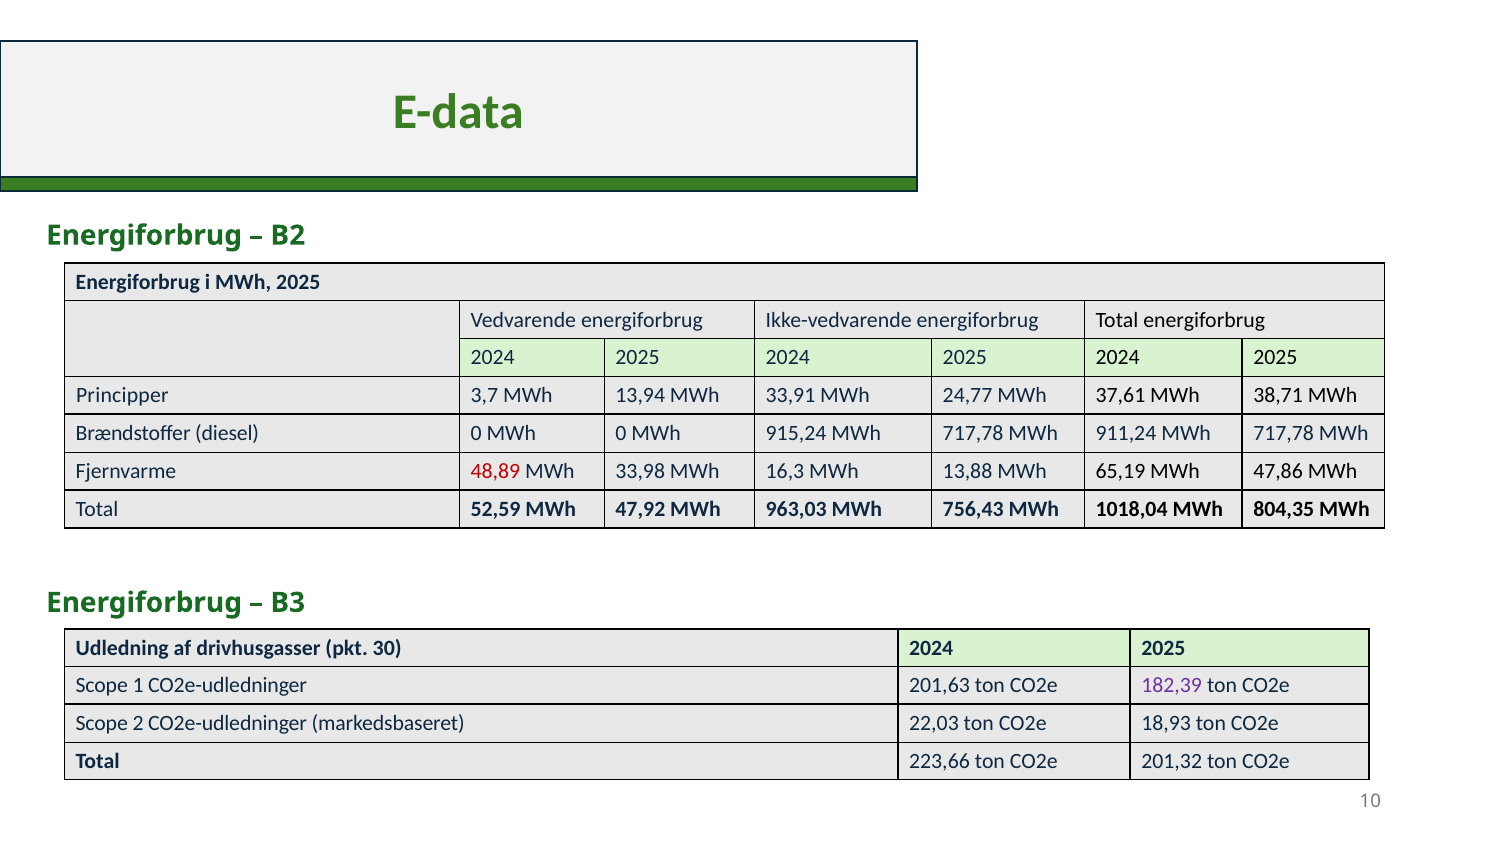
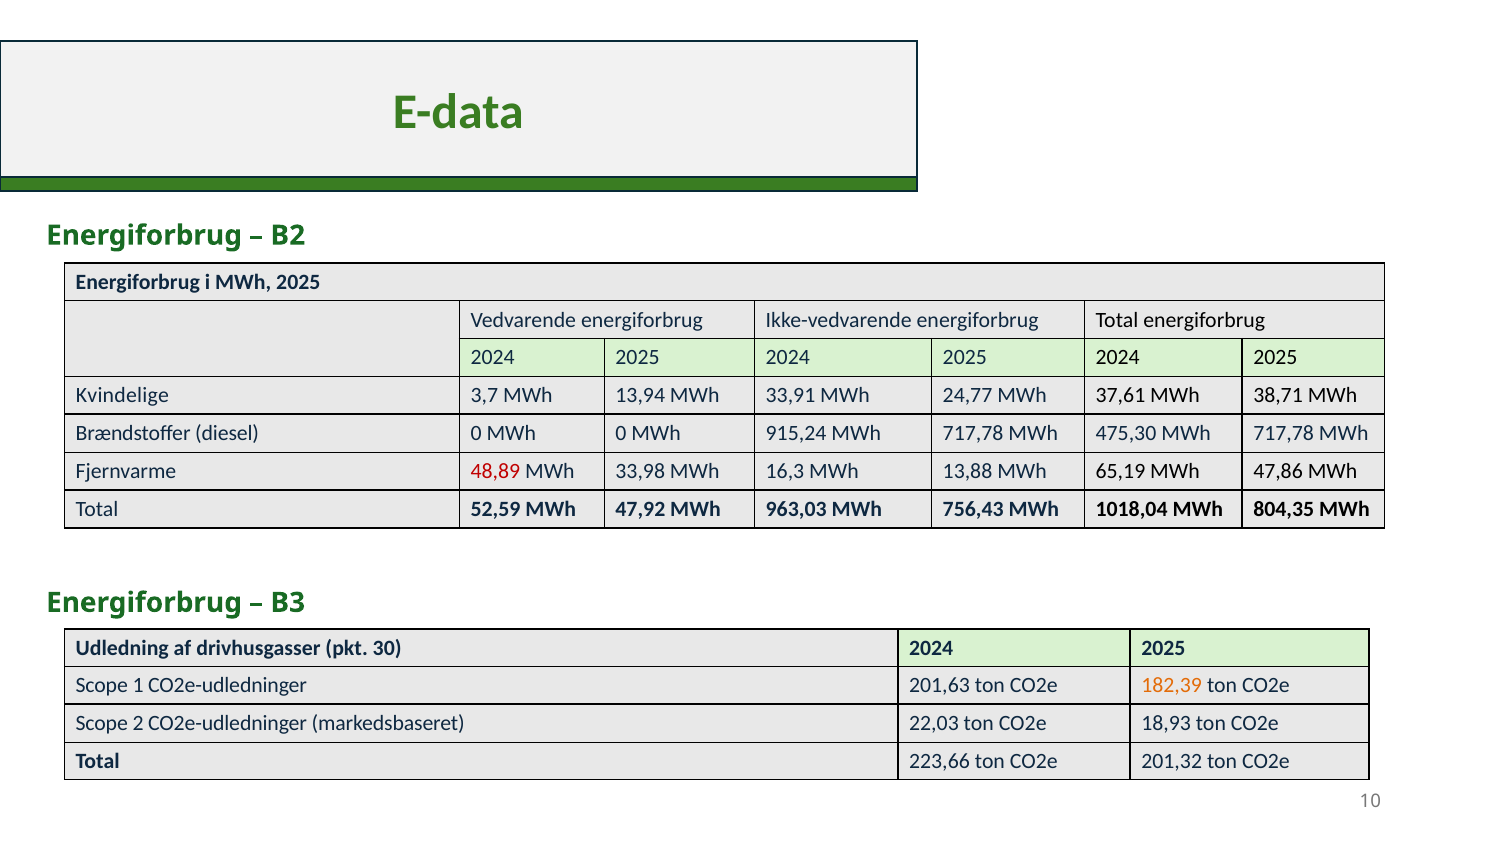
Principper: Principper -> Kvindelige
911,24: 911,24 -> 475,30
182,39 colour: purple -> orange
